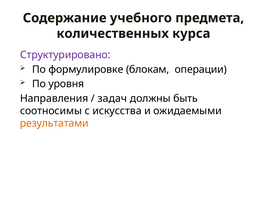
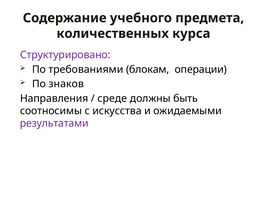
формулировке: формулировке -> требованиями
уровня: уровня -> знаков
задач: задач -> среде
результатами colour: orange -> purple
